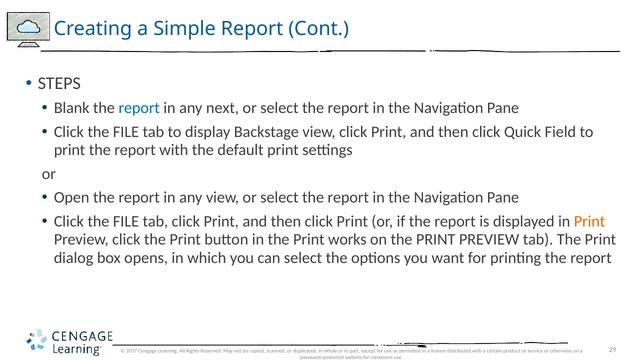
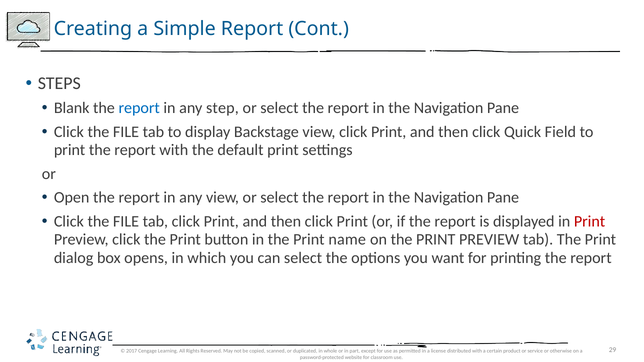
next: next -> step
Print at (590, 221) colour: orange -> red
works: works -> name
